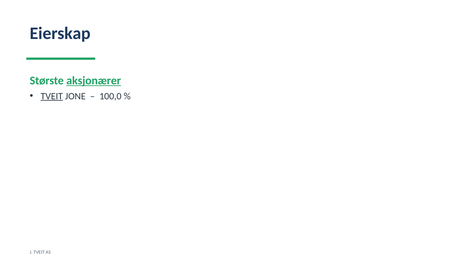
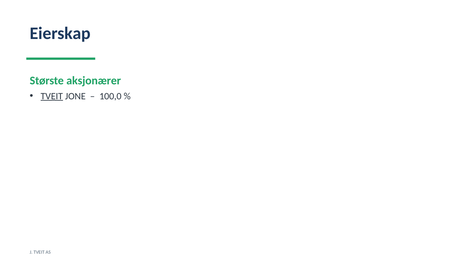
aksjonærer underline: present -> none
